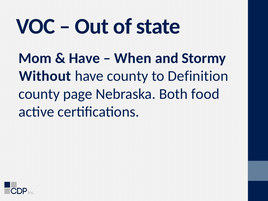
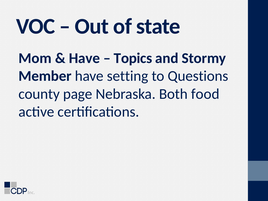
When: When -> Topics
Without: Without -> Member
have county: county -> setting
Definition: Definition -> Questions
